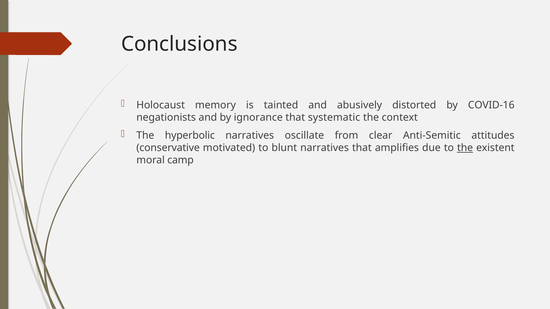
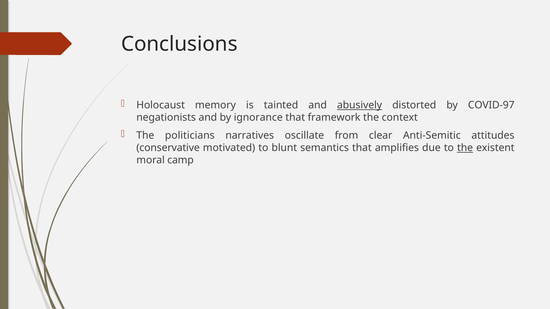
abusively underline: none -> present
COVID-16: COVID-16 -> COVID-97
systematic: systematic -> framework
hyperbolic: hyperbolic -> politicians
blunt narratives: narratives -> semantics
